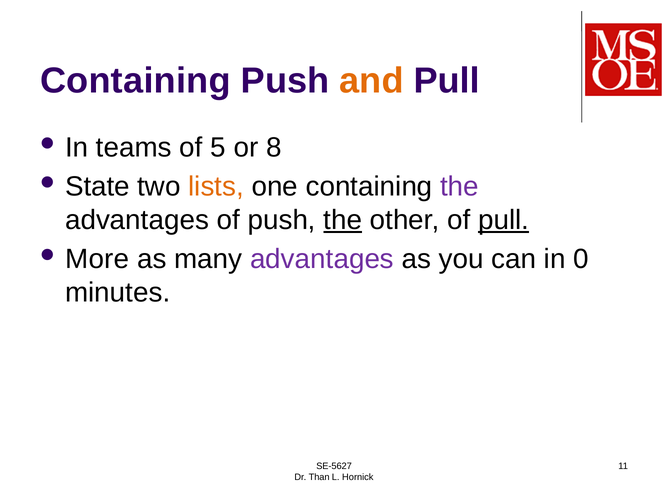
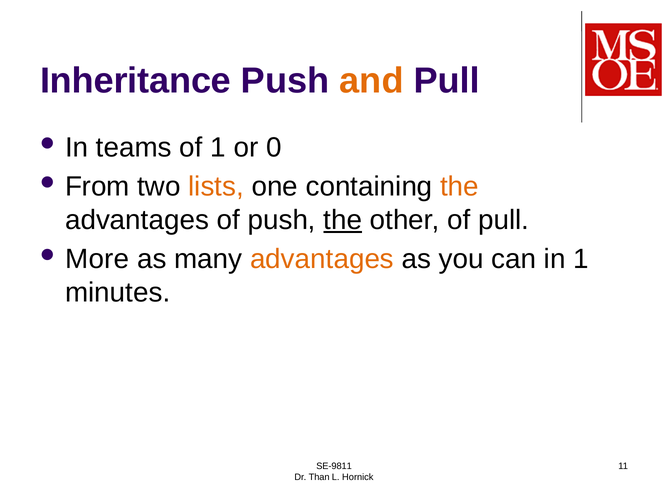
Containing at (135, 81): Containing -> Inheritance
of 5: 5 -> 1
8: 8 -> 0
State: State -> From
the at (460, 187) colour: purple -> orange
pull at (504, 220) underline: present -> none
advantages at (322, 259) colour: purple -> orange
in 0: 0 -> 1
SE-5627: SE-5627 -> SE-9811
